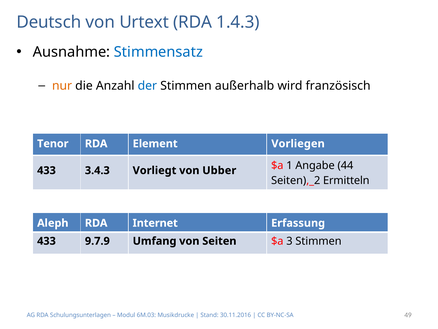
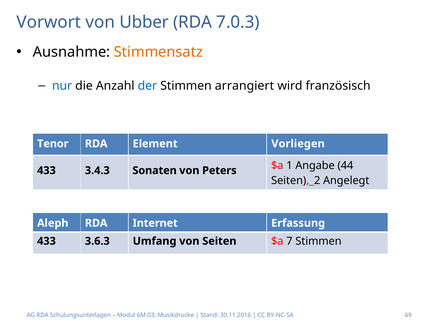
Deutsch: Deutsch -> Vorwort
Urtext: Urtext -> Ubber
1.4.3: 1.4.3 -> 7.0.3
Stimmensatz colour: blue -> orange
nur colour: orange -> blue
außerhalb: außerhalb -> arrangiert
Vorliegt: Vorliegt -> Sonaten
Ubber: Ubber -> Peters
Ermitteln: Ermitteln -> Angelegt
9.7.9: 9.7.9 -> 3.6.3
3: 3 -> 7
